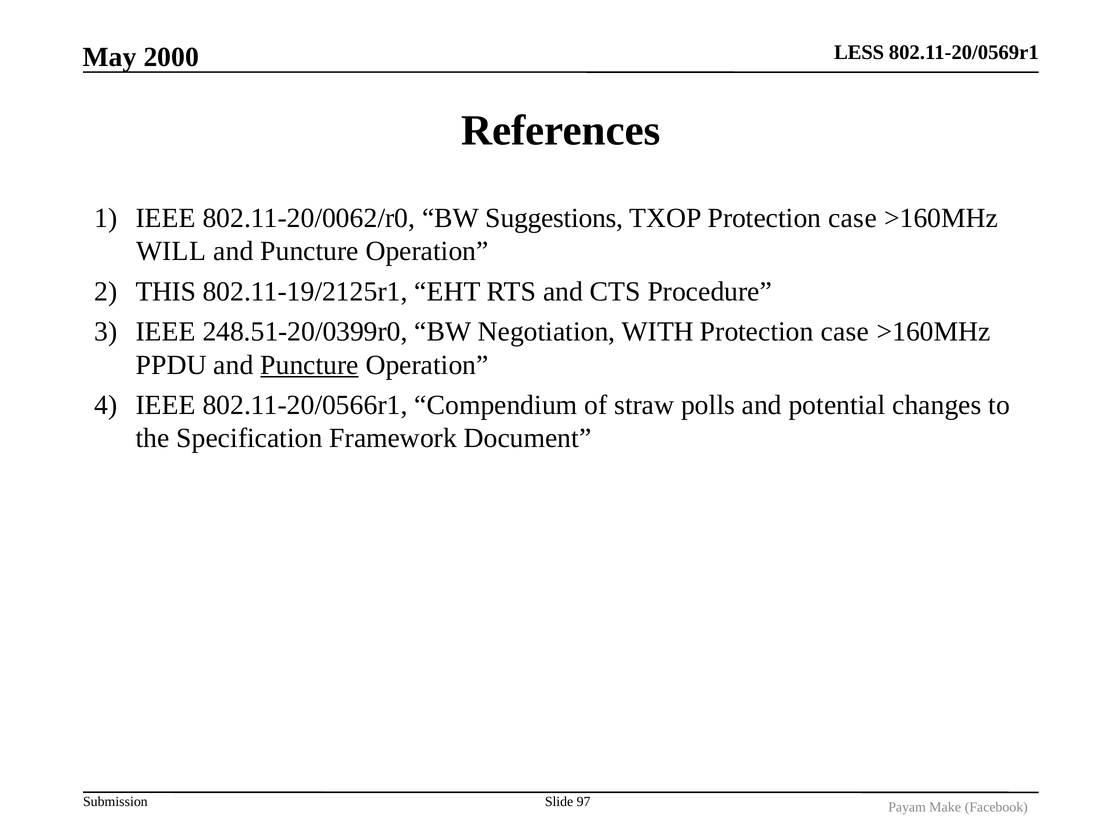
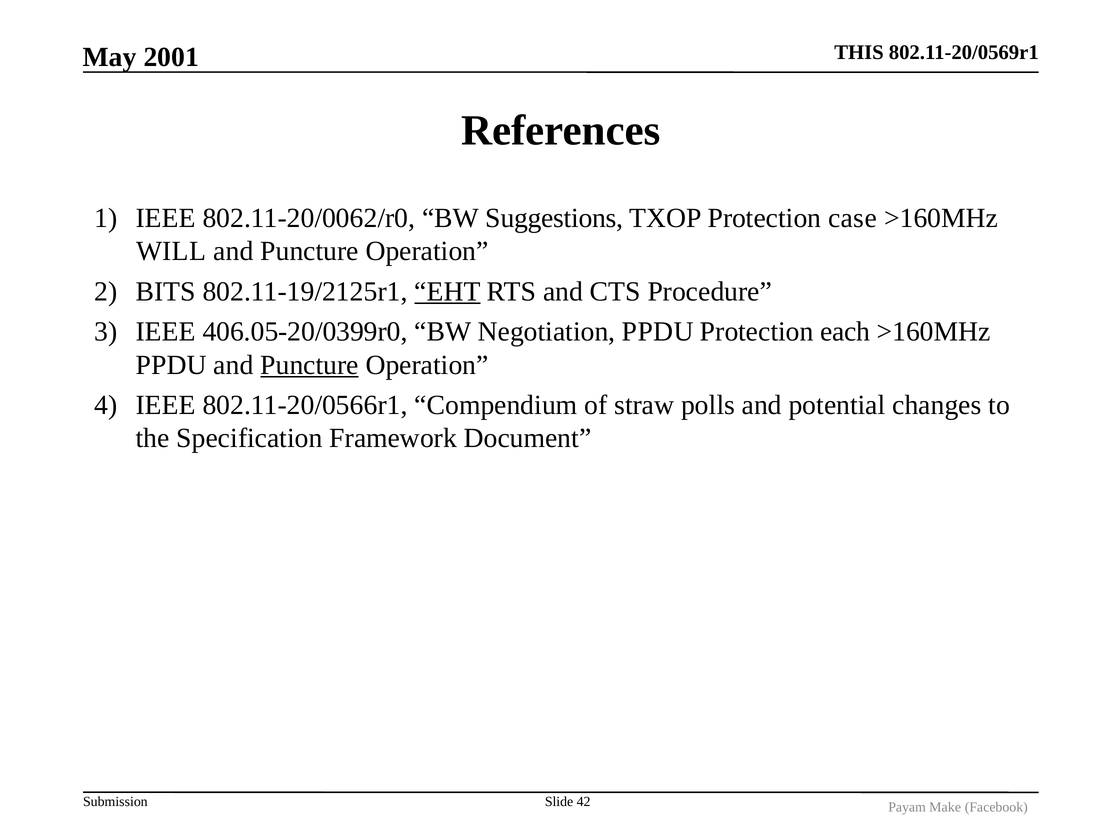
LESS: LESS -> THIS
2000: 2000 -> 2001
THIS: THIS -> BITS
EHT underline: none -> present
248.51-20/0399r0: 248.51-20/0399r0 -> 406.05-20/0399r0
Negotiation WITH: WITH -> PPDU
case at (845, 332): case -> each
97: 97 -> 42
